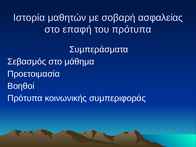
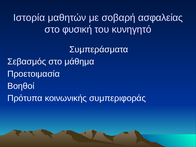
επαφή: επαφή -> φυσική
του πρότυπα: πρότυπα -> κυνηγητό
